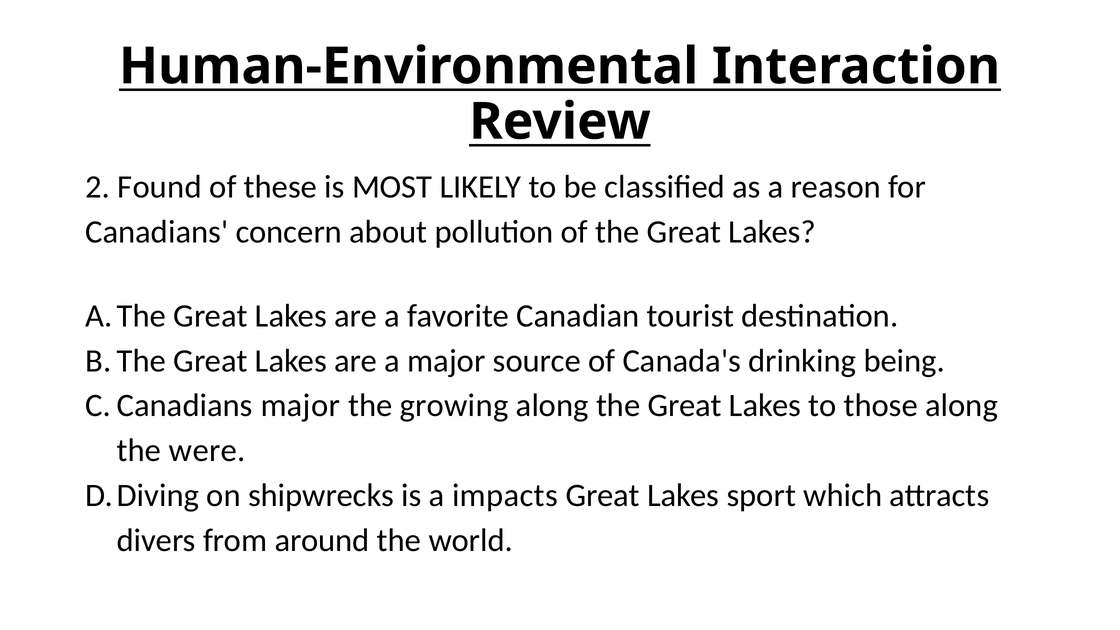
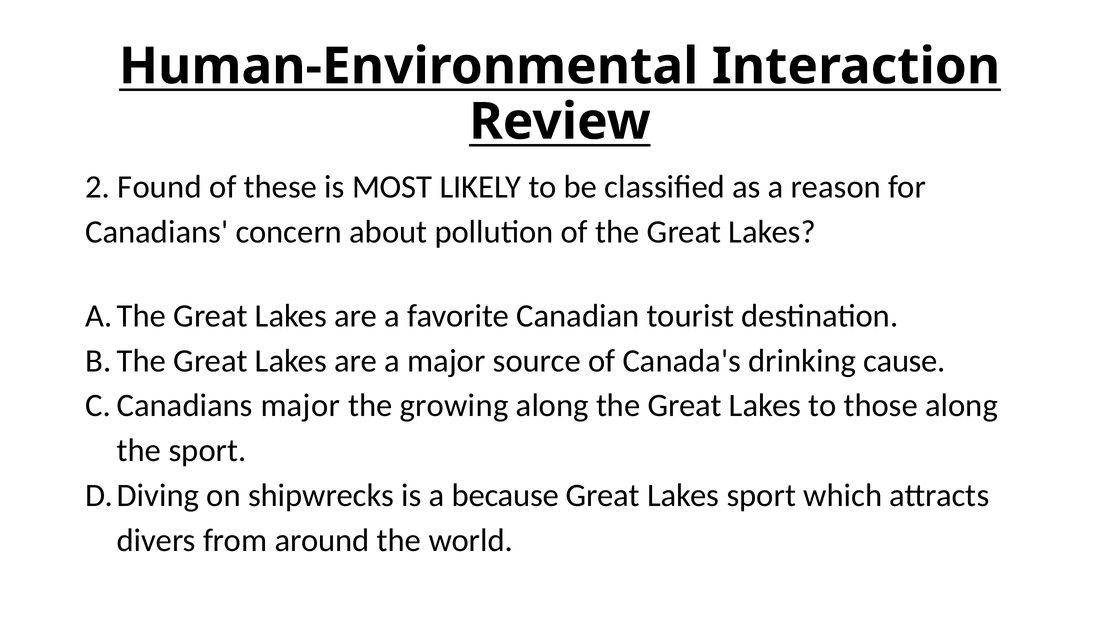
being: being -> cause
the were: were -> sport
impacts: impacts -> because
